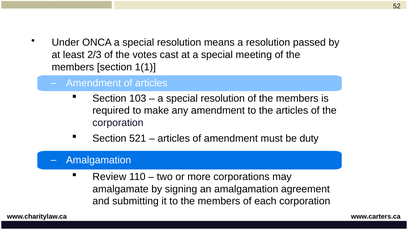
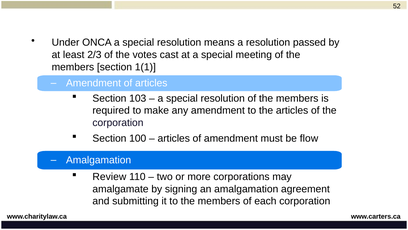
521: 521 -> 100
duty: duty -> flow
